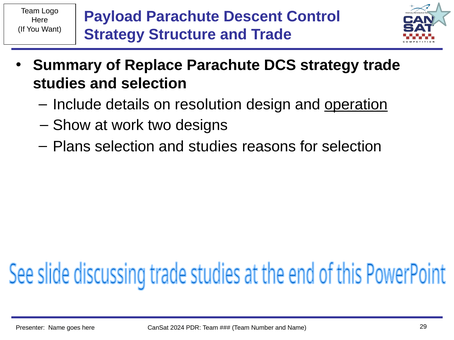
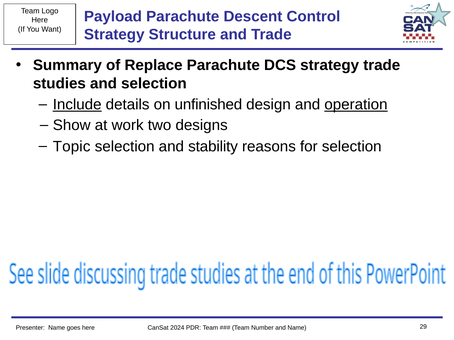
Include underline: none -> present
resolution: resolution -> unfinished
Plans: Plans -> Topic
and studies: studies -> stability
